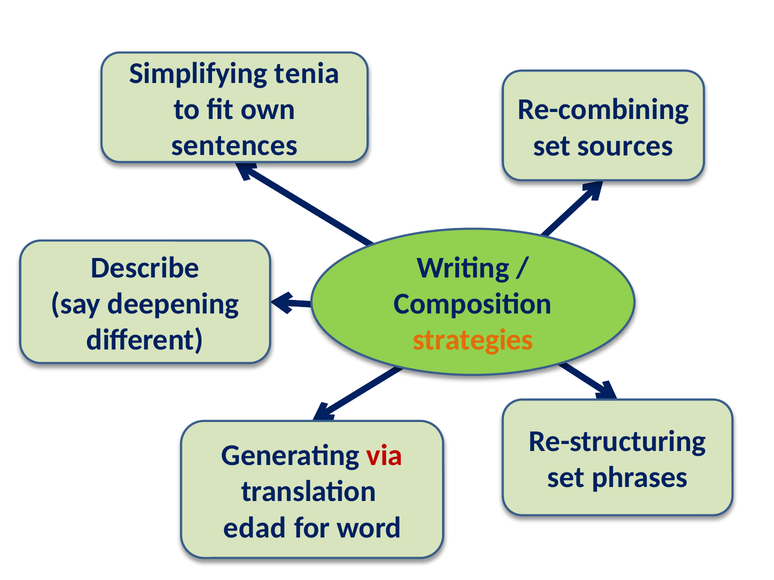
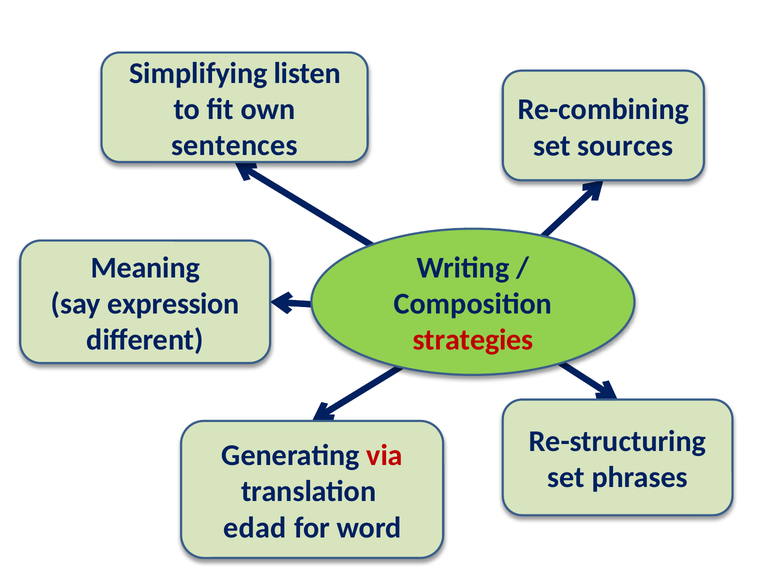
tenia: tenia -> listen
Describe: Describe -> Meaning
deepening: deepening -> expression
strategies colour: orange -> red
